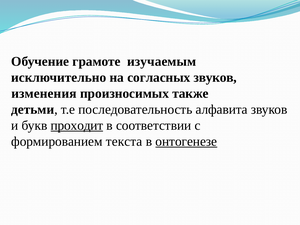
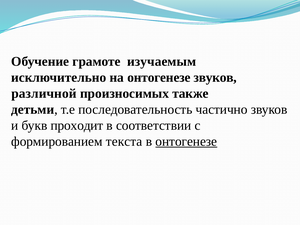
на согласных: согласных -> онтогенезе
изменения: изменения -> различной
алфавита: алфавита -> частично
проходит underline: present -> none
